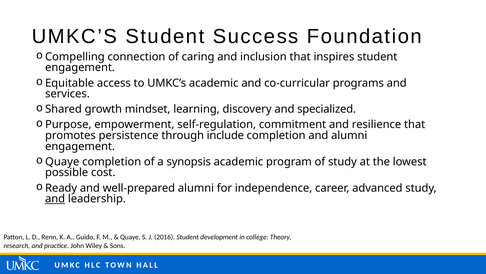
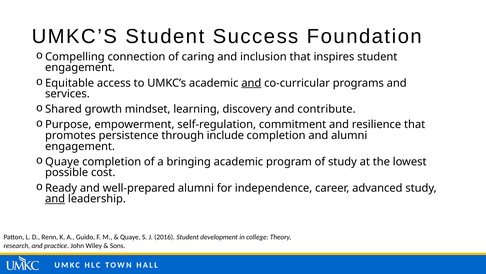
and at (251, 83) underline: none -> present
specialized: specialized -> contribute
synopsis: synopsis -> bringing
